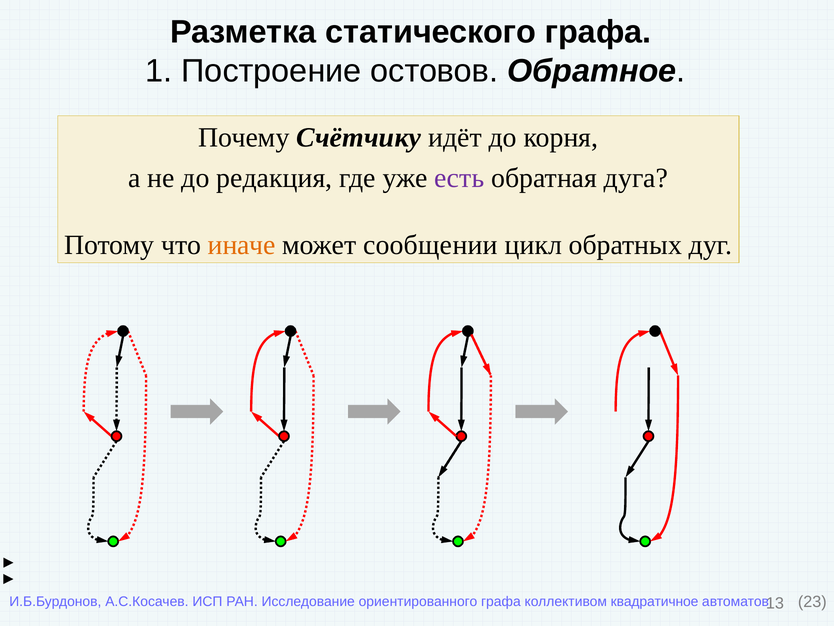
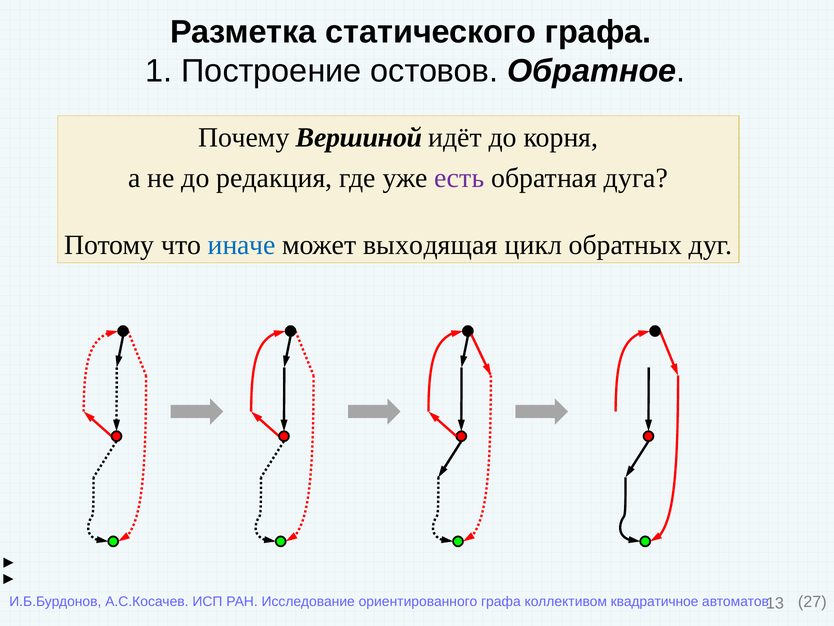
Счётчику: Счётчику -> Вершиной
иначе colour: orange -> blue
сообщении: сообщении -> выходящая
23: 23 -> 27
